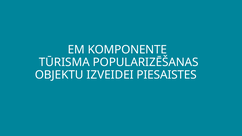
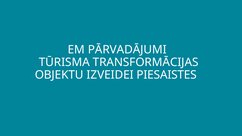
KOMPONENTE: KOMPONENTE -> PĀRVADĀJUMI
POPULARIZĒŠANAS: POPULARIZĒŠANAS -> TRANSFORMĀCIJAS
